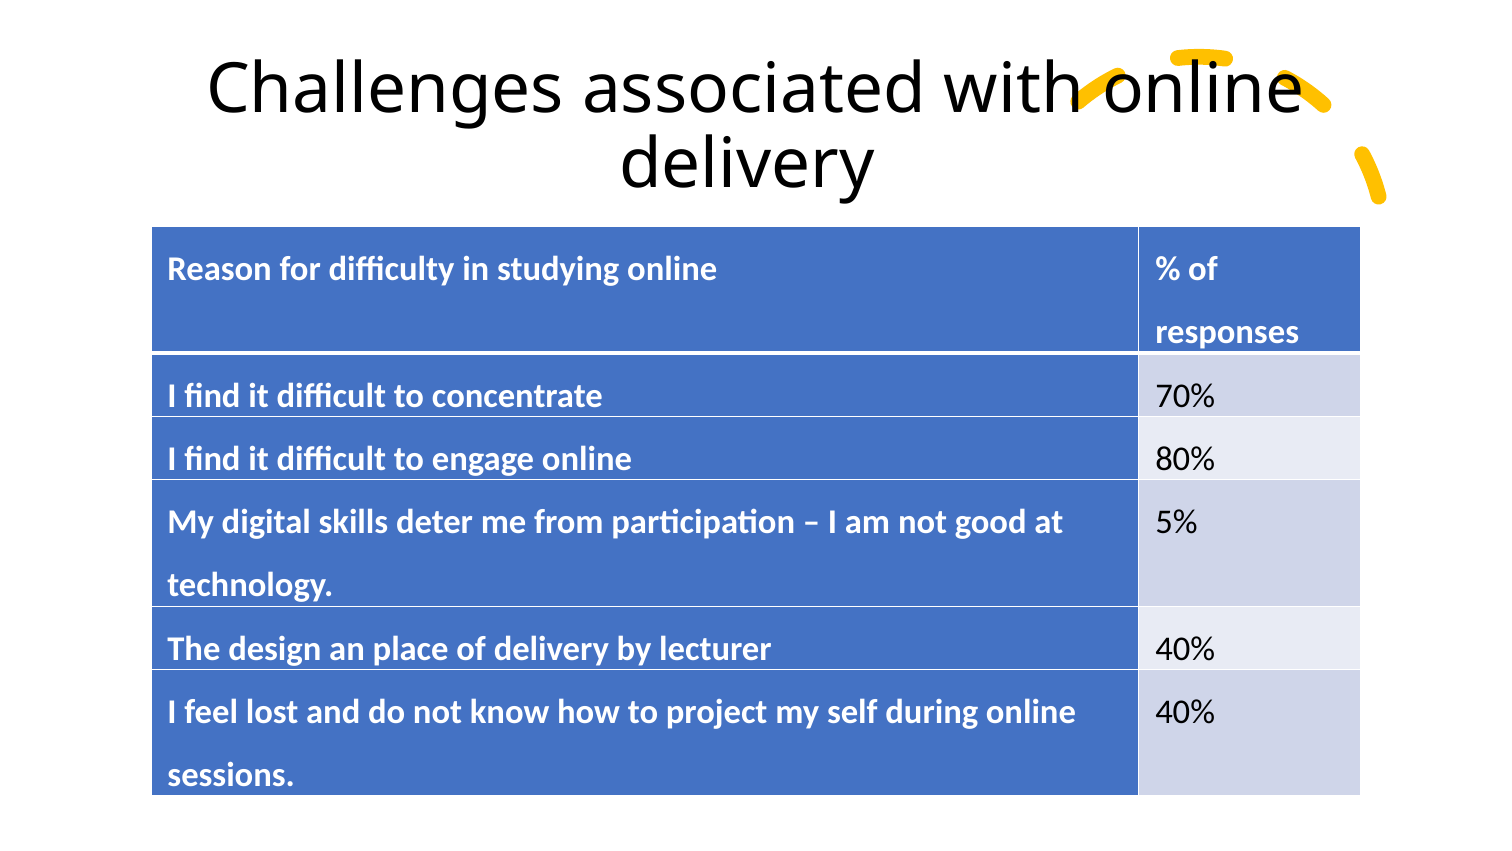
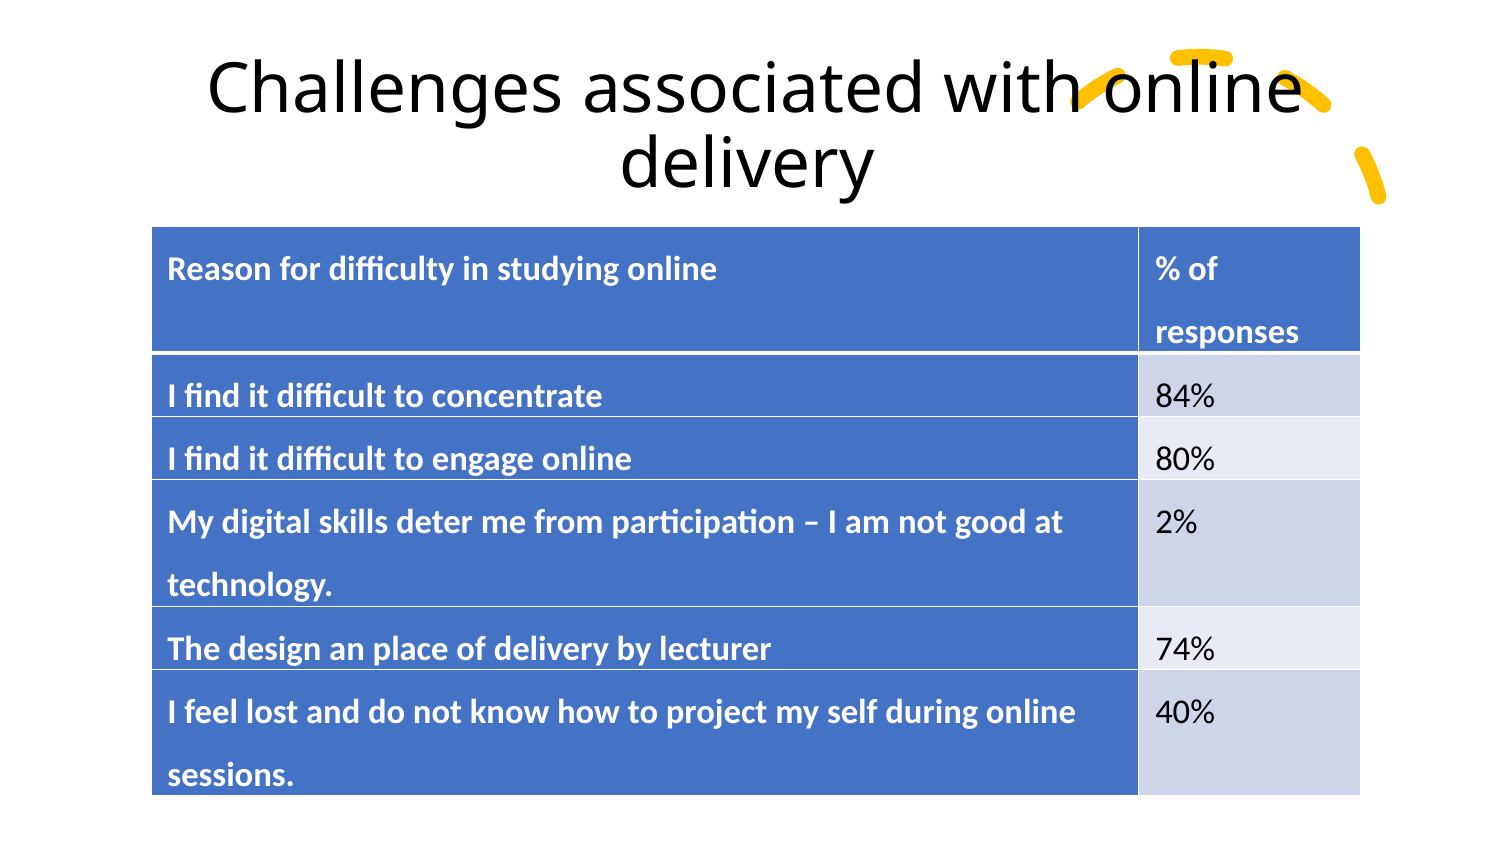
70%: 70% -> 84%
5%: 5% -> 2%
lecturer 40%: 40% -> 74%
